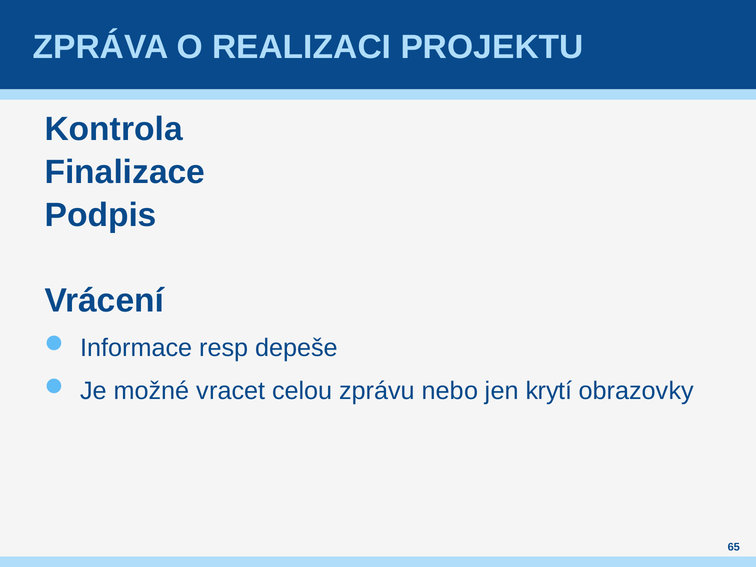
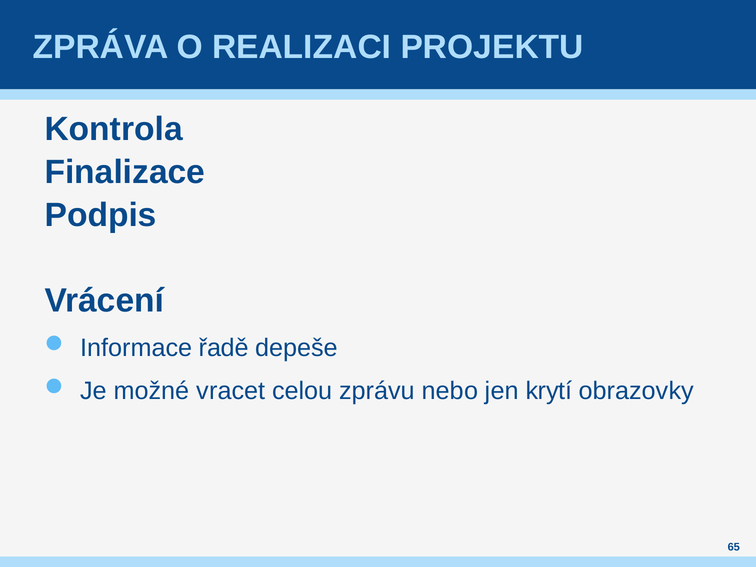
resp: resp -> řadě
